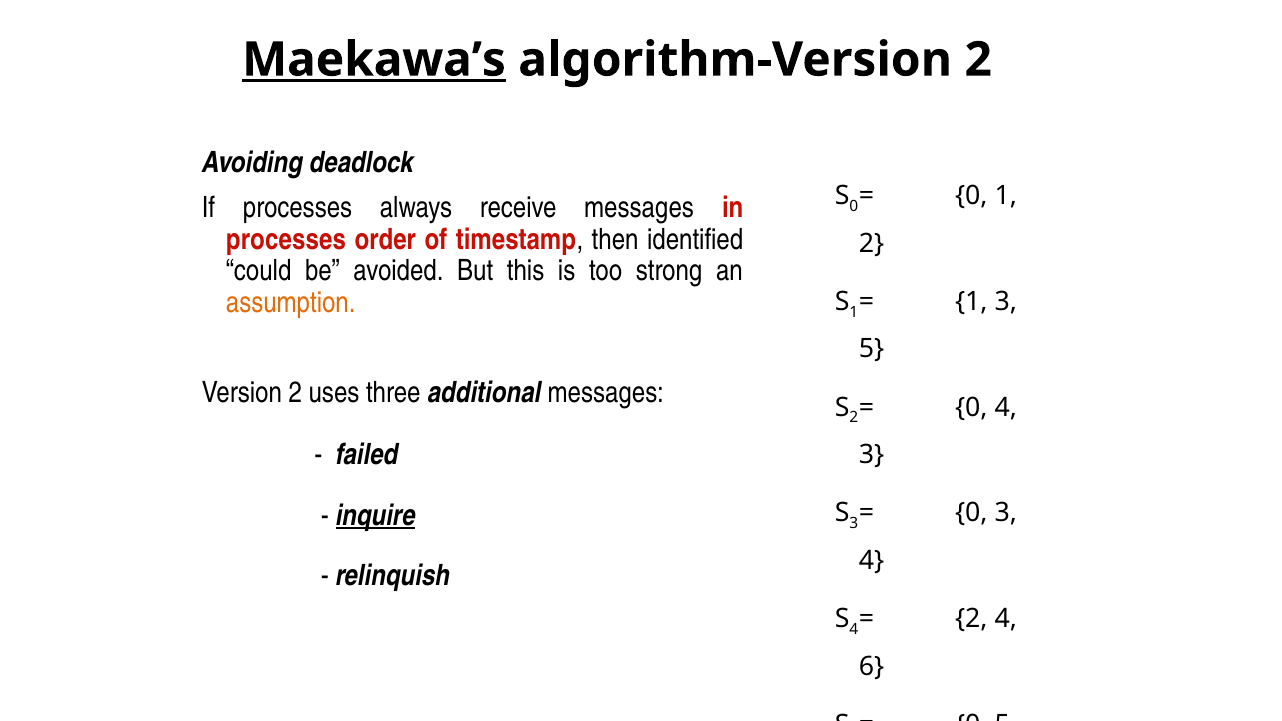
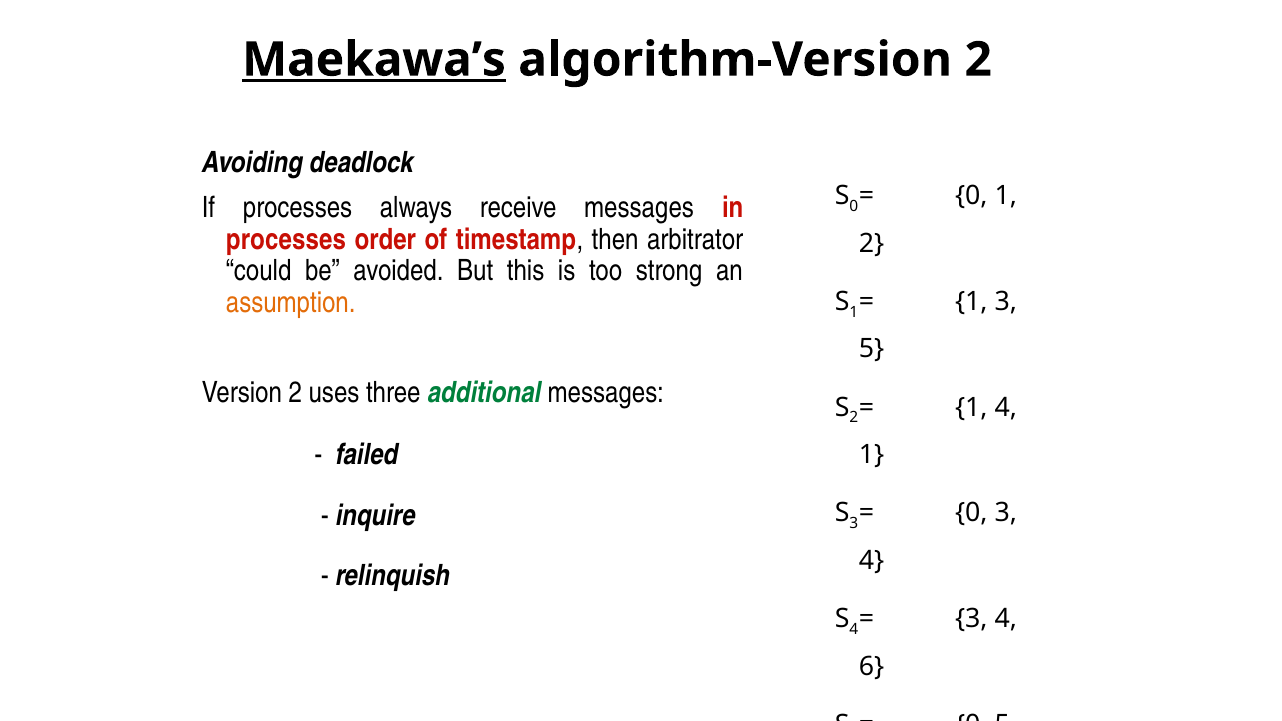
identified: identified -> arbitrator
additional colour: black -> green
0 at (971, 407): 0 -> 1
3 at (872, 455): 3 -> 1
inquire underline: present -> none
2 at (971, 619): 2 -> 3
